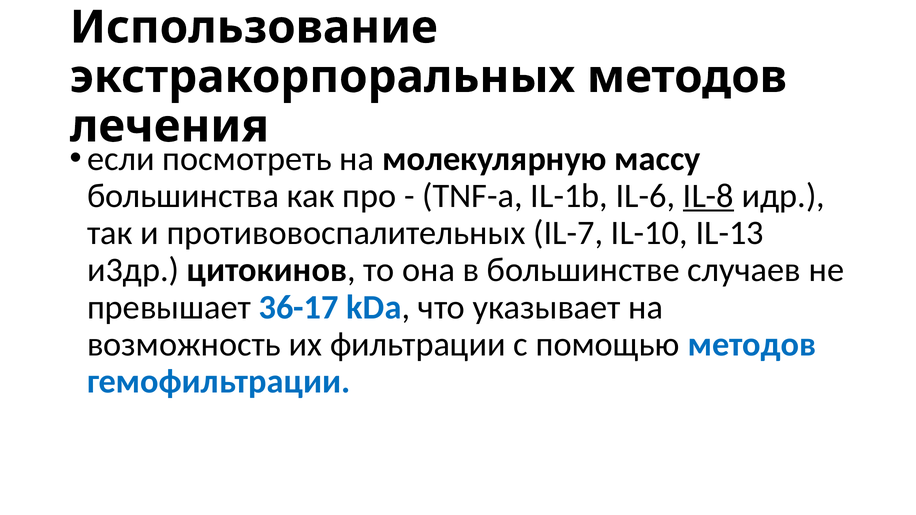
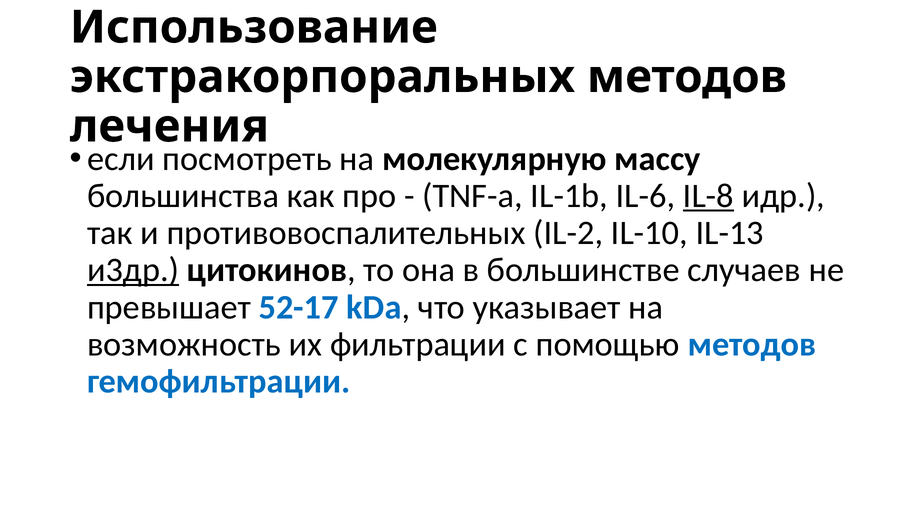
IL-7: IL-7 -> IL-2
и3др underline: none -> present
36-17: 36-17 -> 52-17
